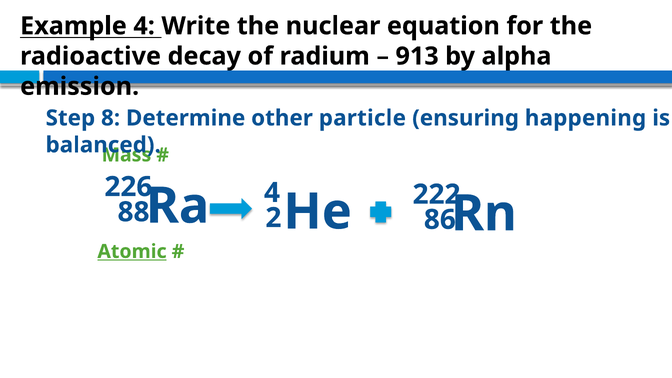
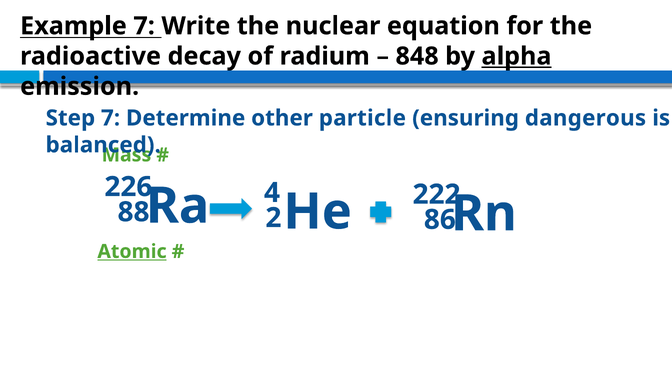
Example 4: 4 -> 7
913: 913 -> 848
alpha underline: none -> present
Step 8: 8 -> 7
happening: happening -> dangerous
